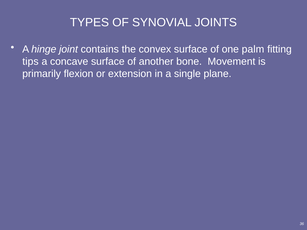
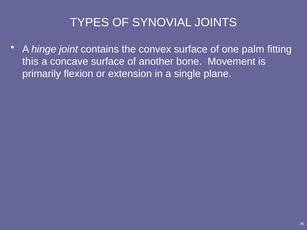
tips: tips -> this
